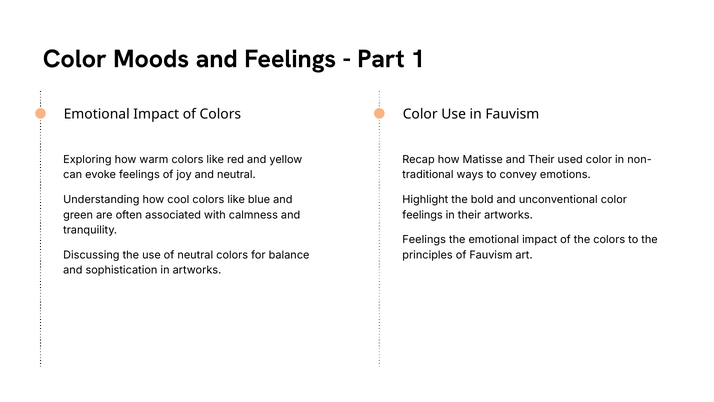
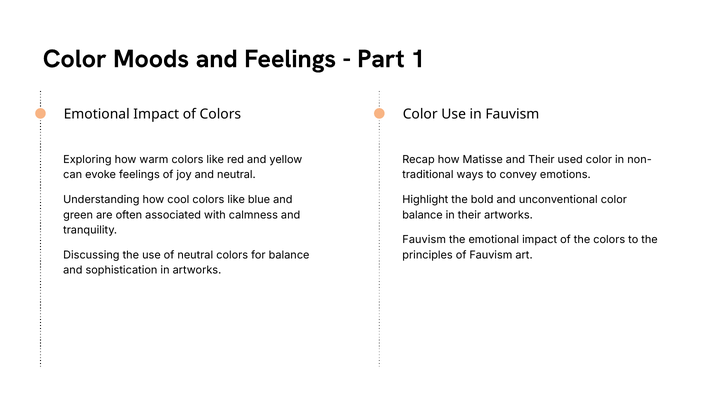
feelings at (423, 215): feelings -> balance
Feelings at (424, 240): Feelings -> Fauvism
